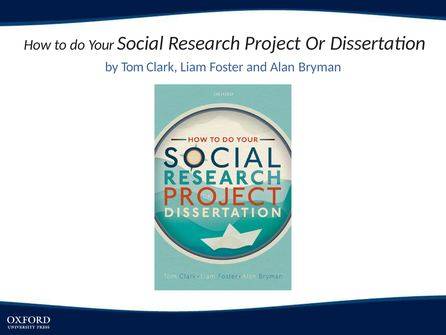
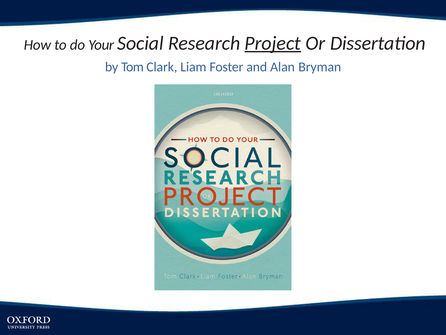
Project underline: none -> present
